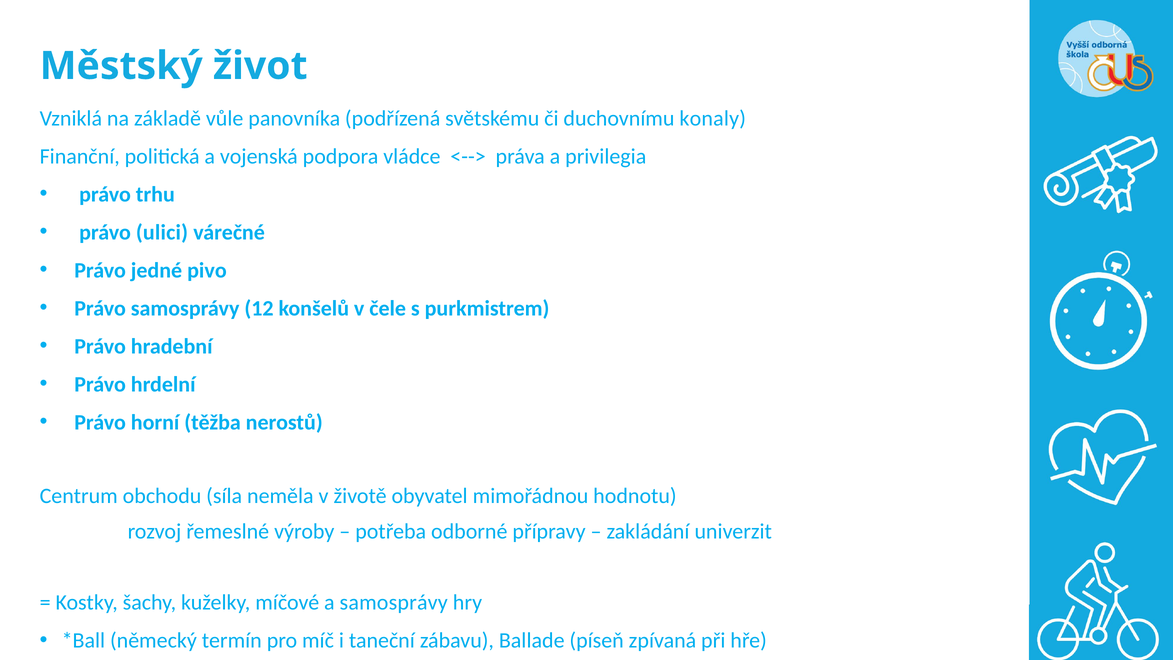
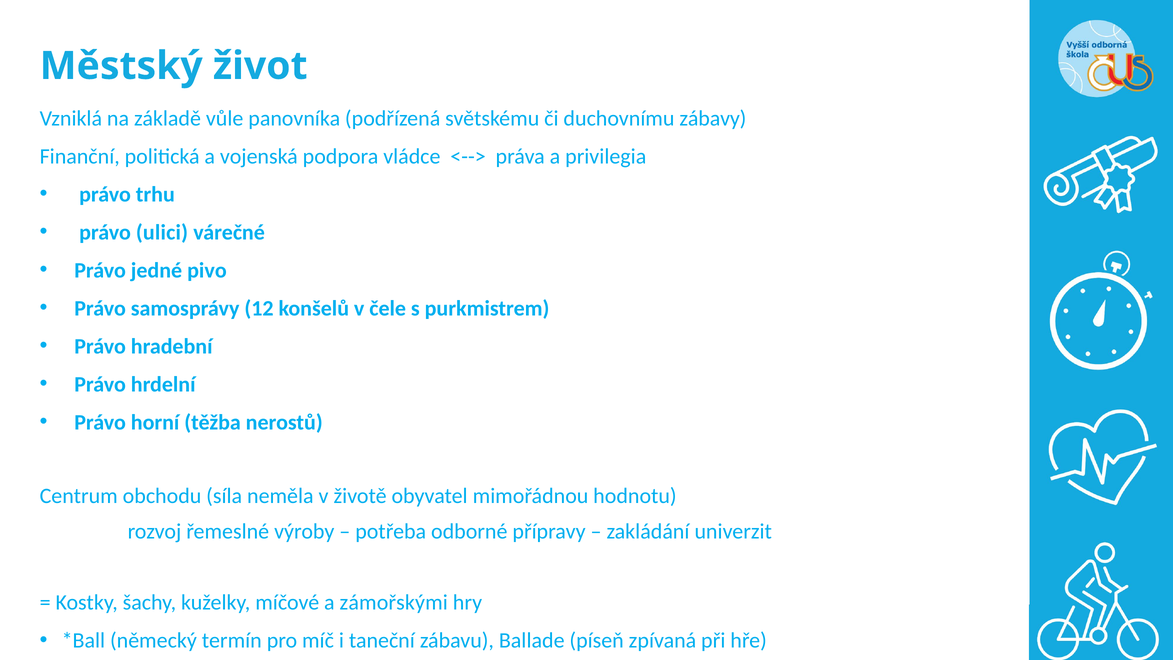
konaly: konaly -> zábavy
a samosprávy: samosprávy -> zámořskými
